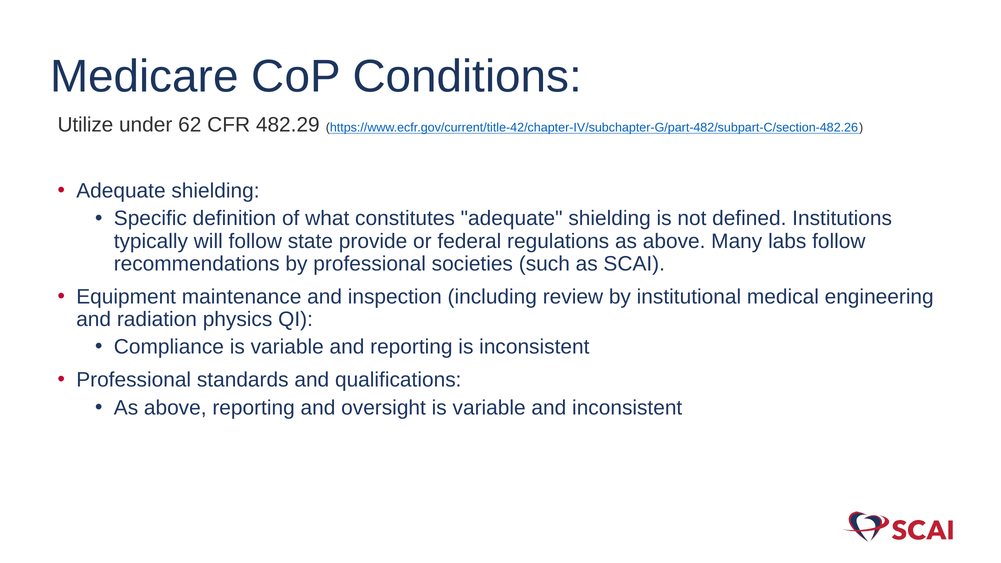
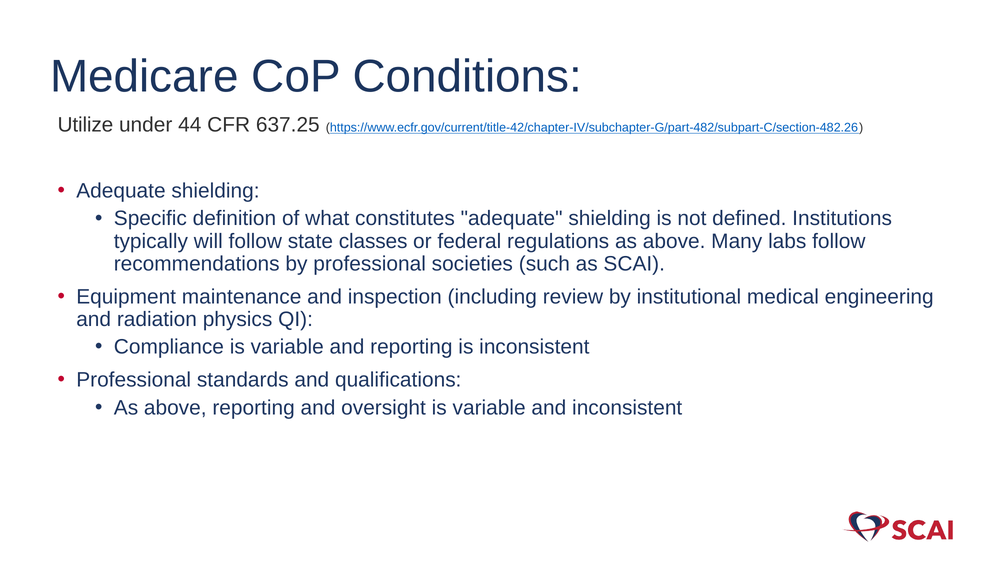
62: 62 -> 44
482.29: 482.29 -> 637.25
provide: provide -> classes
